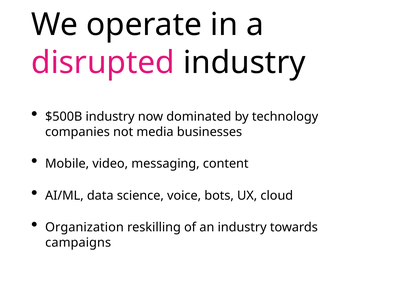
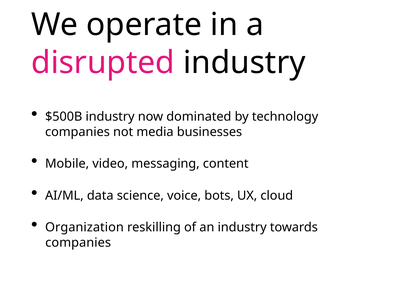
campaigns at (78, 242): campaigns -> companies
